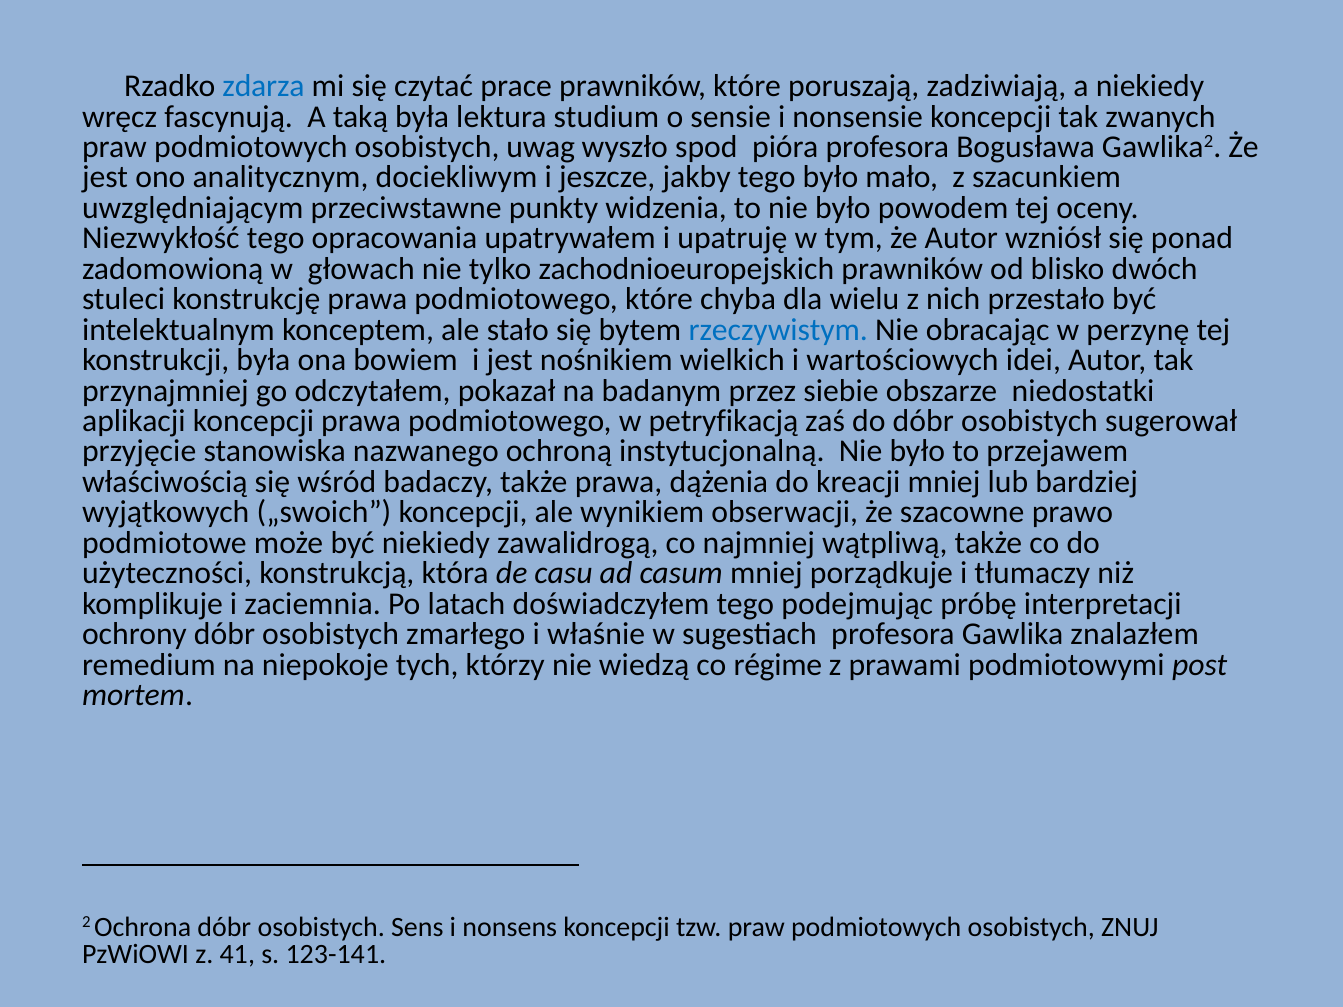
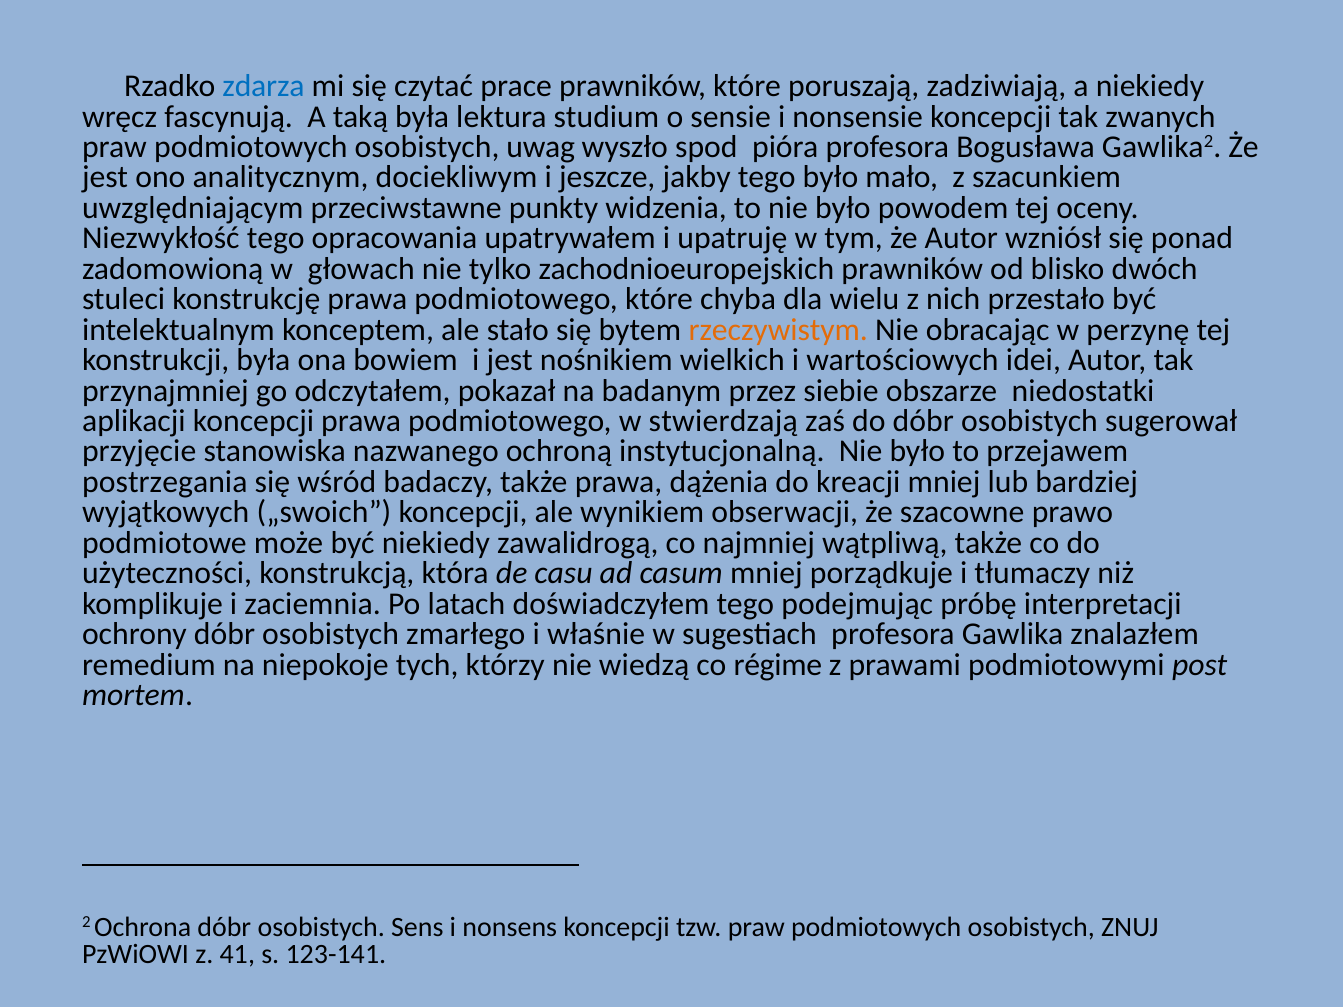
rzeczywistym colour: blue -> orange
petryfikacją: petryfikacją -> stwierdzają
właściwością: właściwością -> postrzegania
